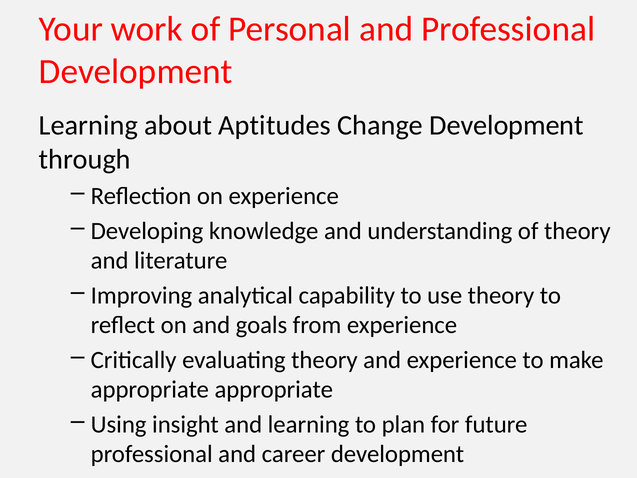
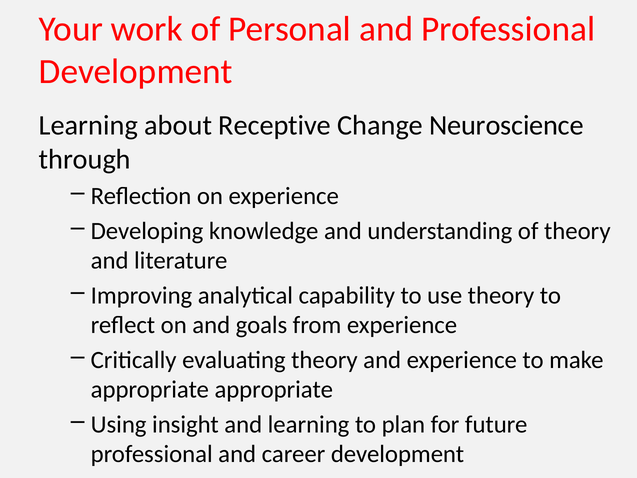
Aptitudes: Aptitudes -> Receptive
Change Development: Development -> Neuroscience
